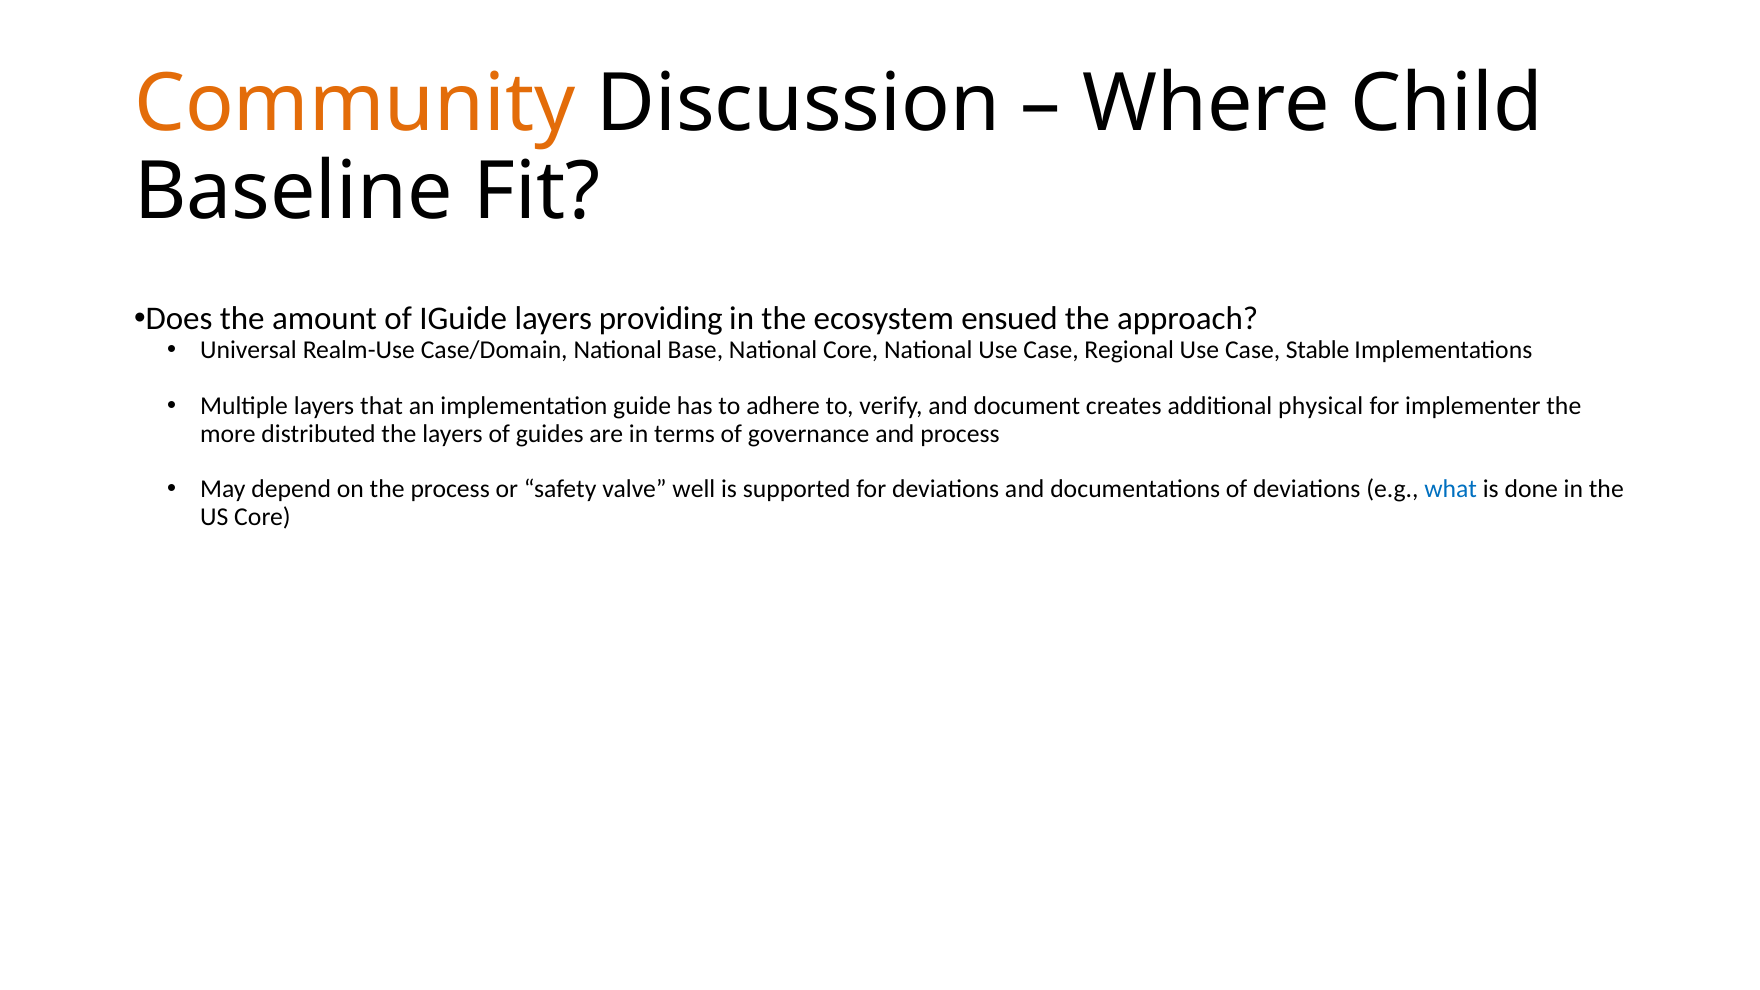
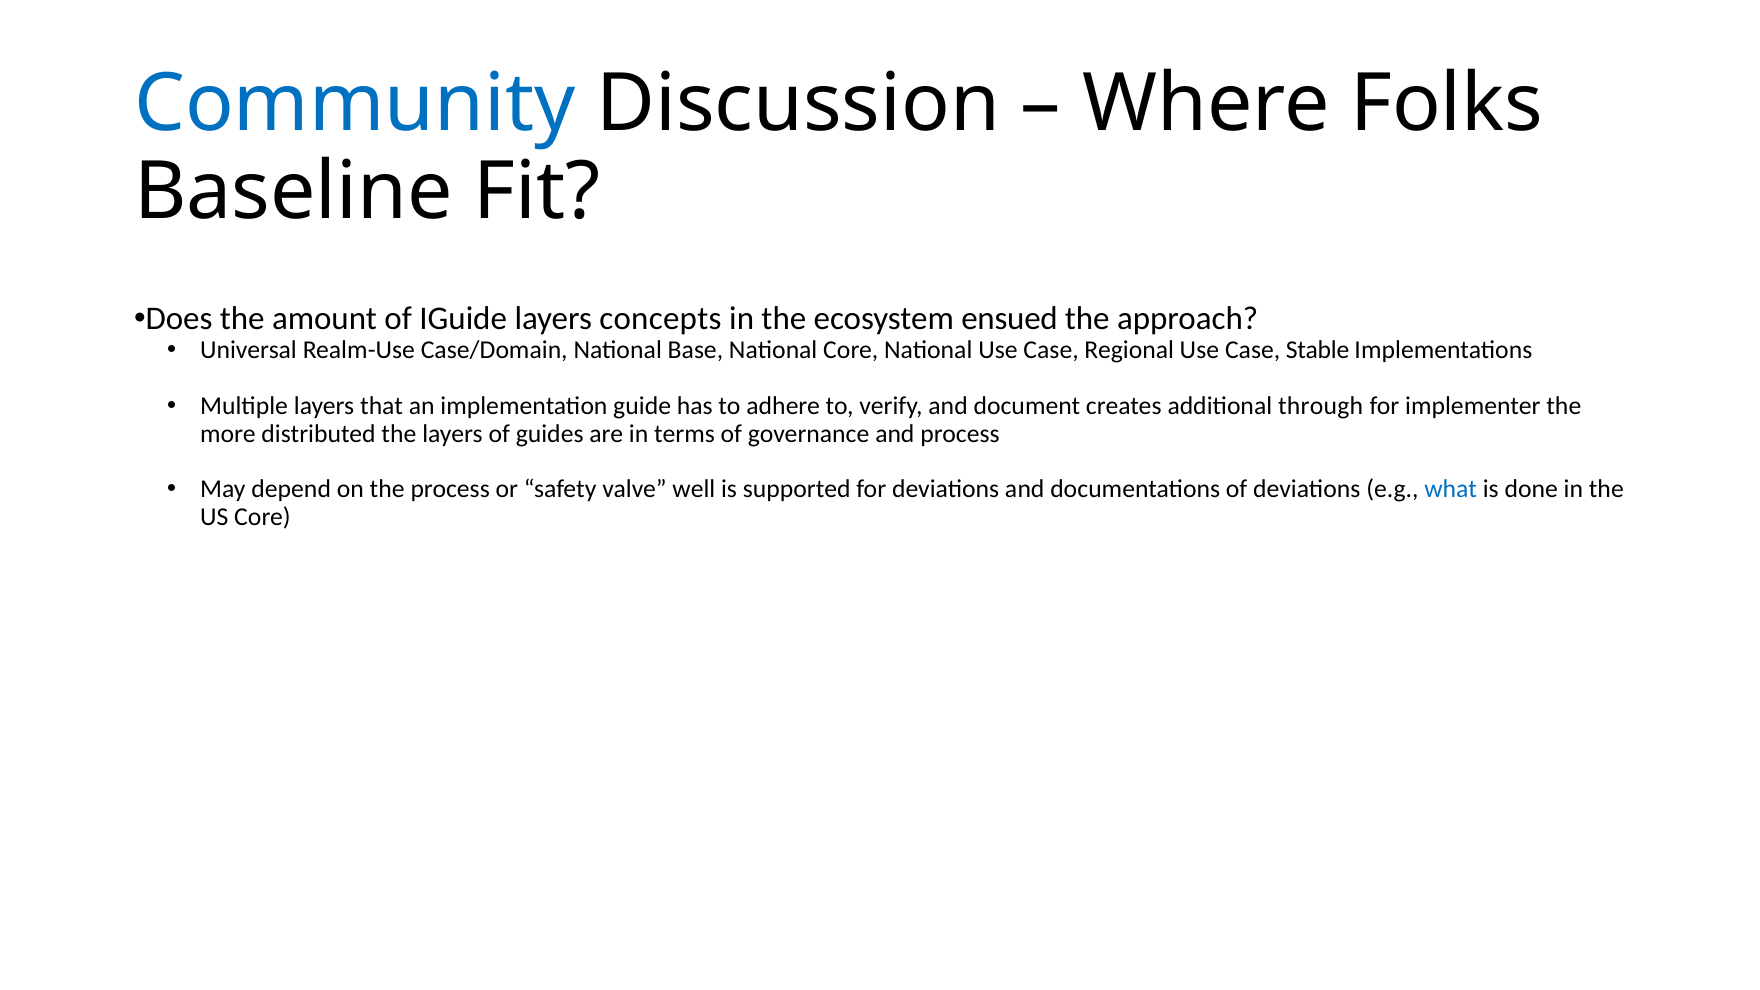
Community colour: orange -> blue
Child: Child -> Folks
providing: providing -> concepts
physical: physical -> through
